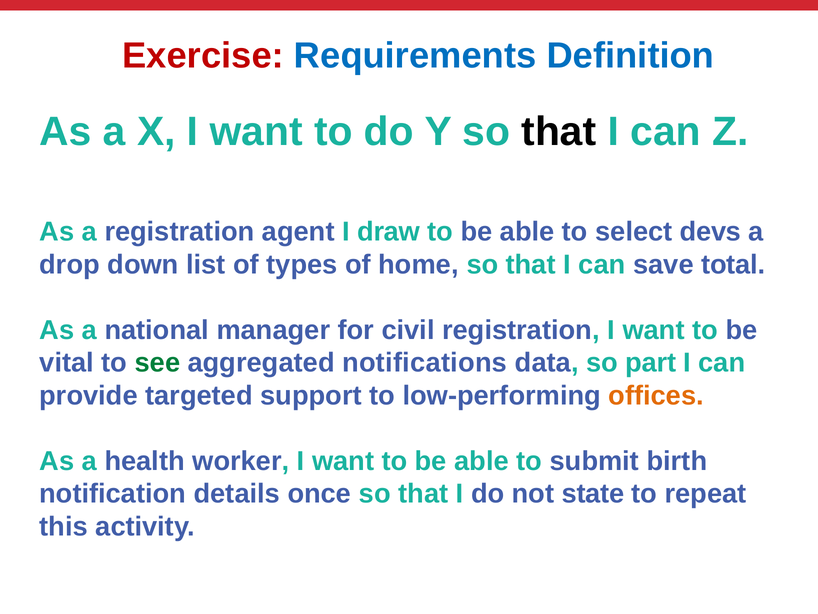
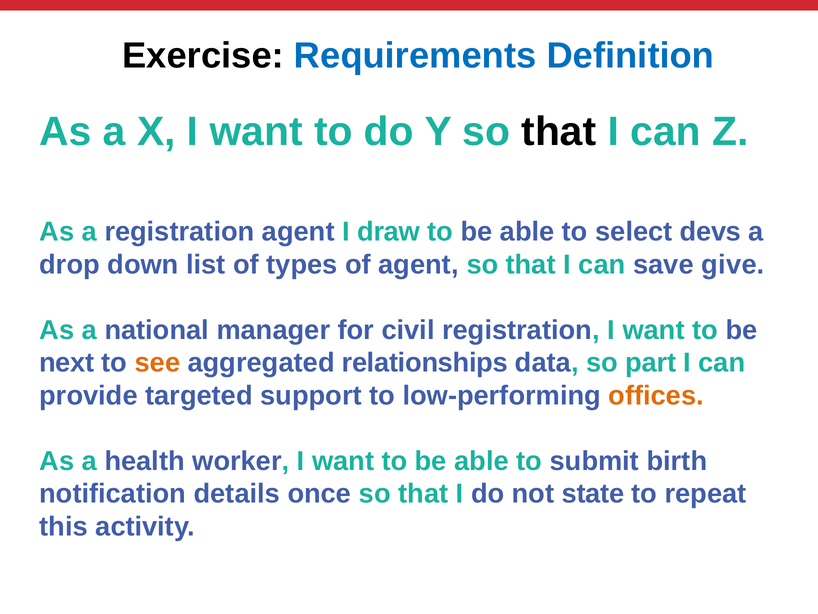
Exercise colour: red -> black
of home: home -> agent
total: total -> give
vital: vital -> next
see colour: green -> orange
notifications: notifications -> relationships
